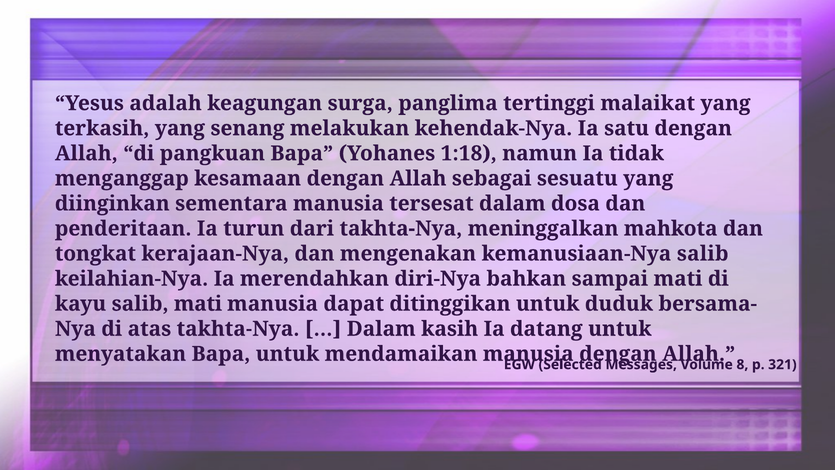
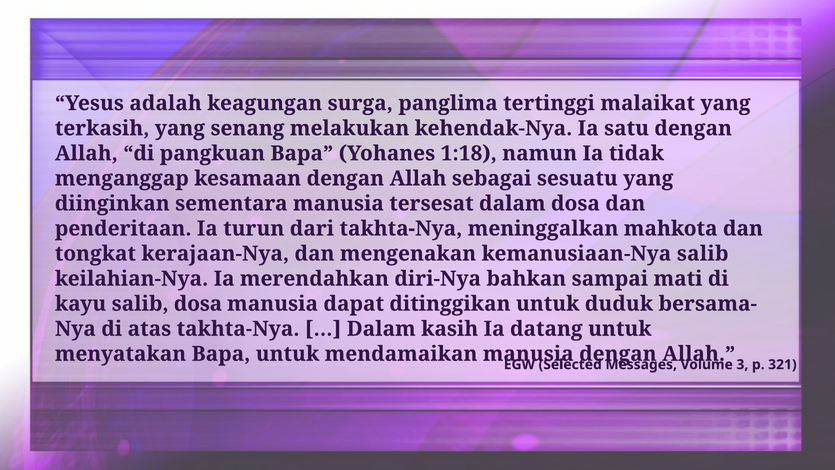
salib mati: mati -> dosa
8: 8 -> 3
